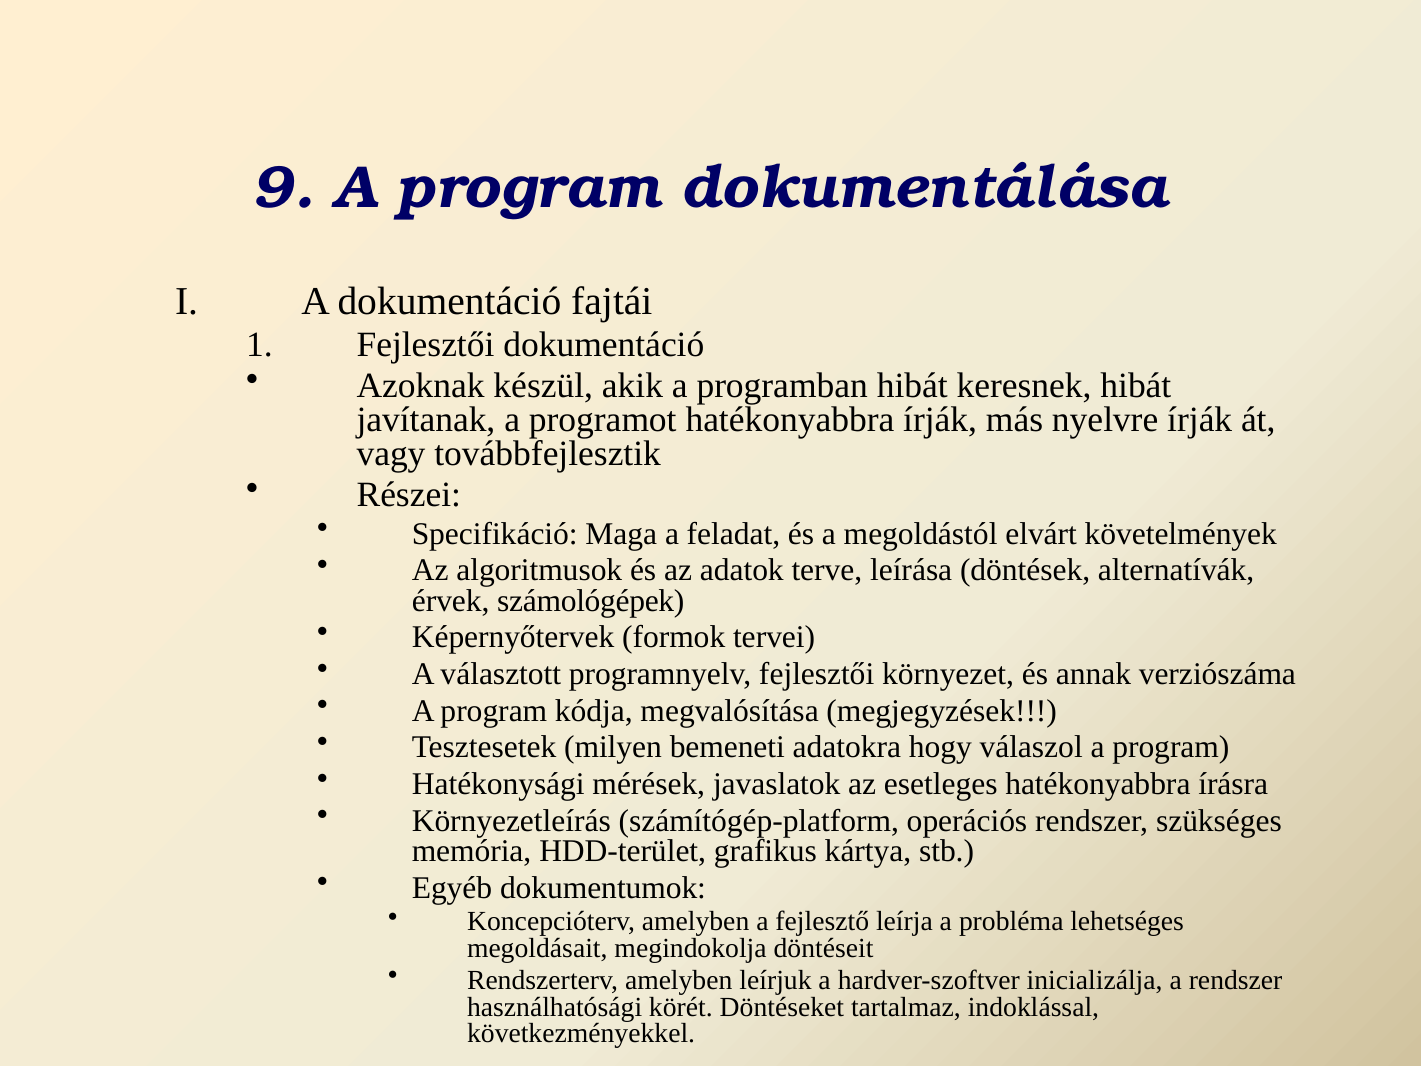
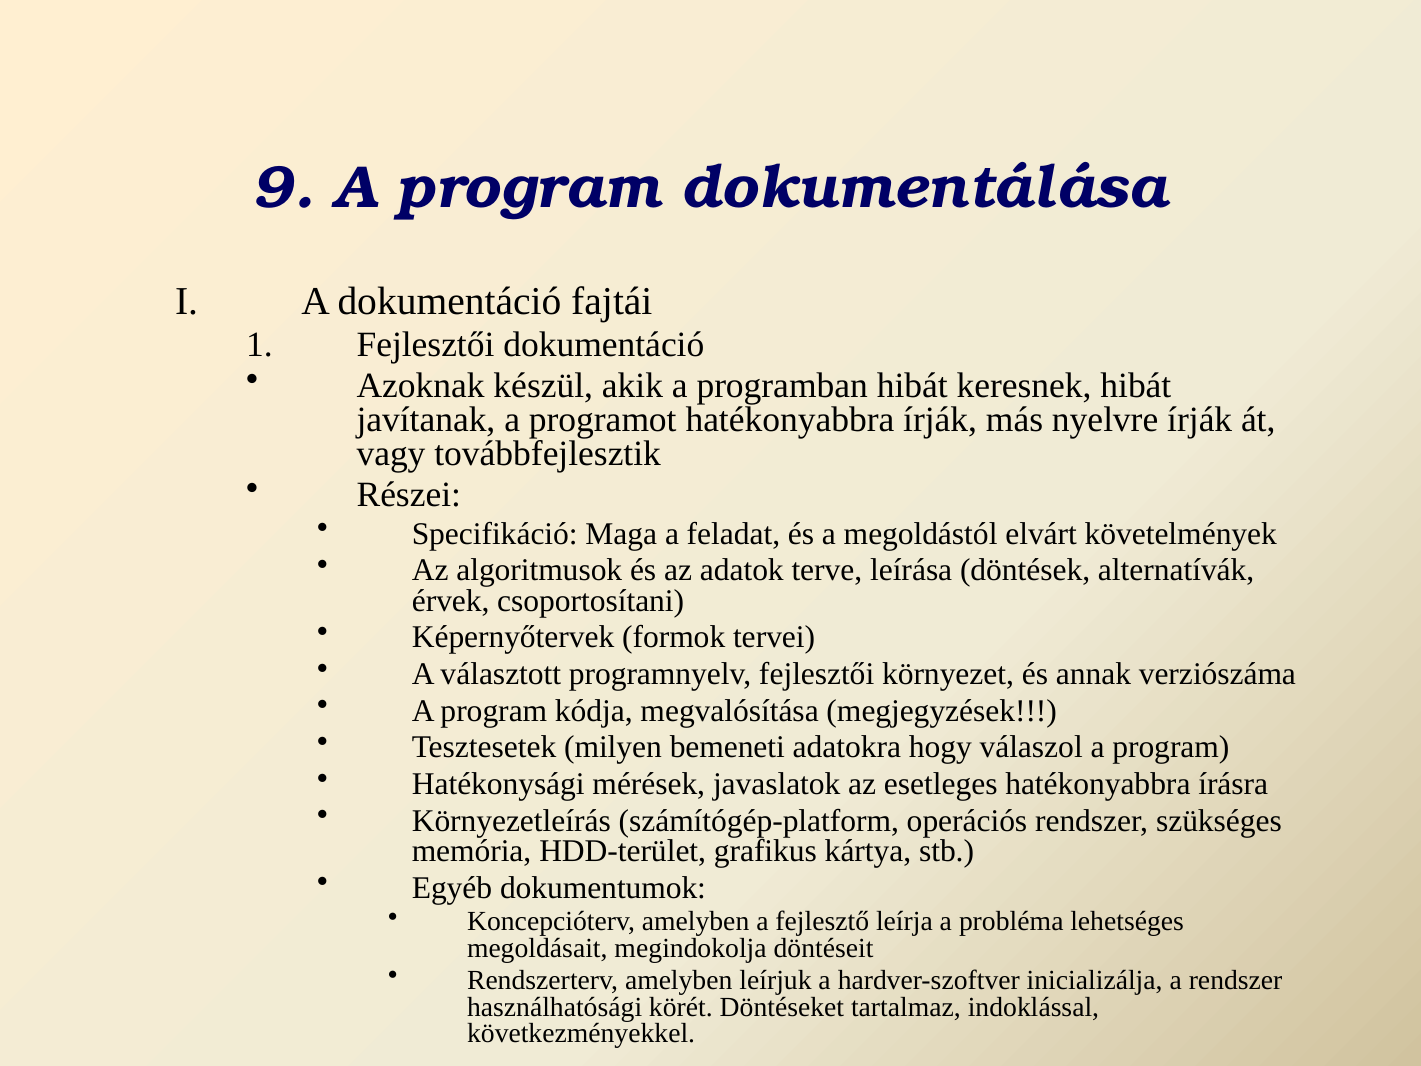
számológépek: számológépek -> csoportosítani
